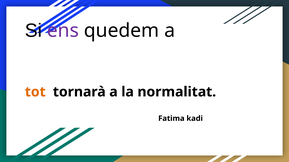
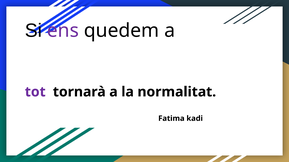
tot colour: orange -> purple
